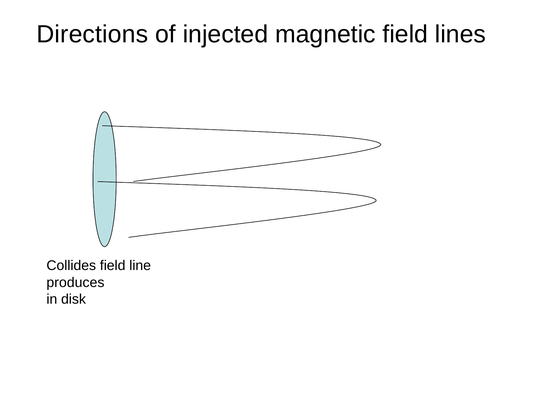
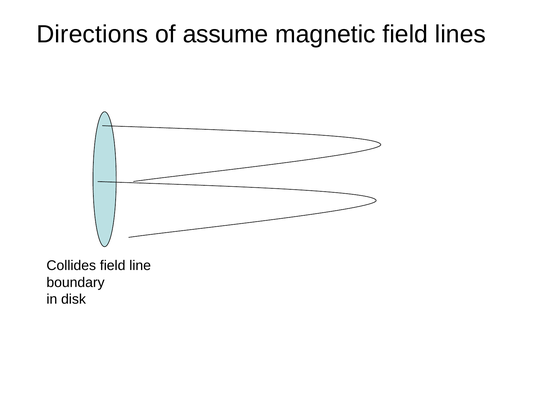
injected: injected -> assume
produces: produces -> boundary
